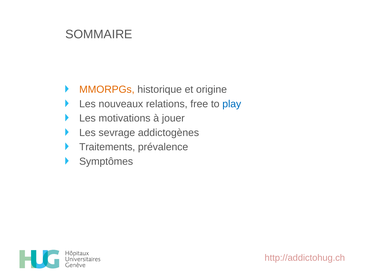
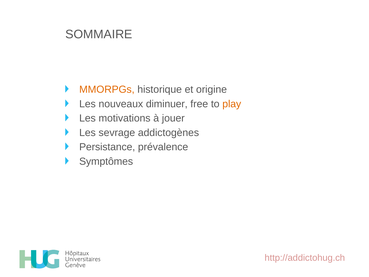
relations: relations -> diminuer
play colour: blue -> orange
Traitements: Traitements -> Persistance
